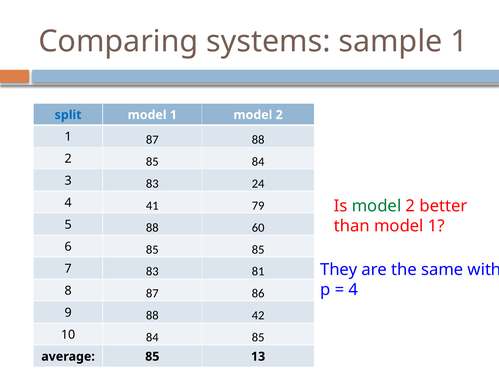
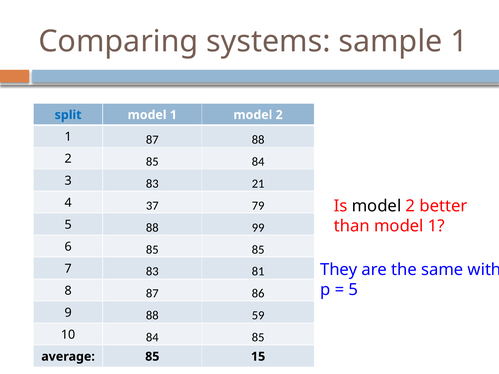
24: 24 -> 21
41: 41 -> 37
model at (377, 206) colour: green -> black
60: 60 -> 99
4 at (353, 290): 4 -> 5
42: 42 -> 59
13: 13 -> 15
